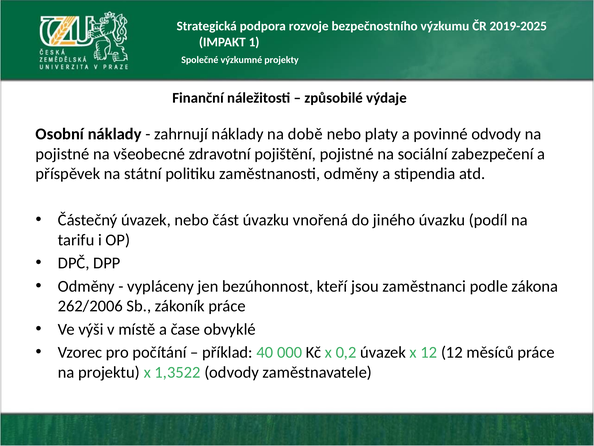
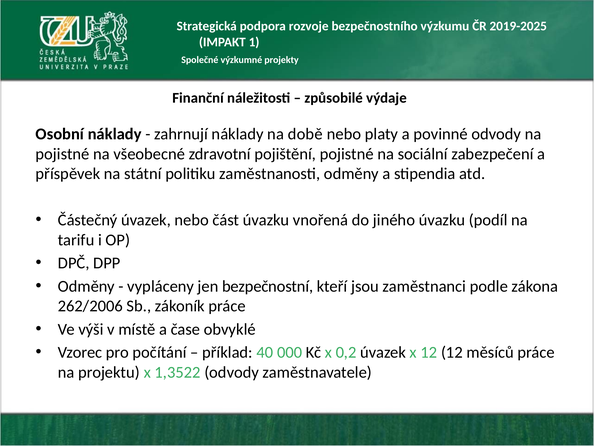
bezúhonnost: bezúhonnost -> bezpečnostní
